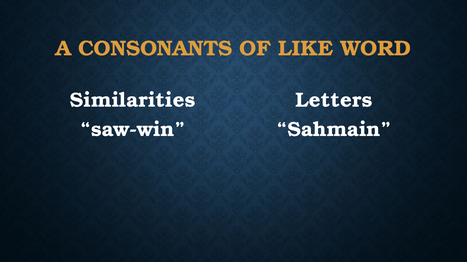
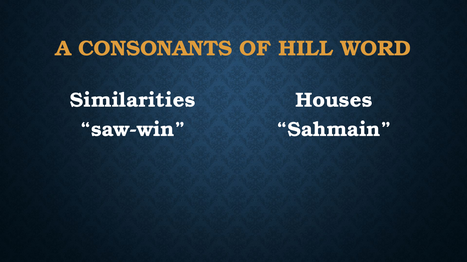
LIKE: LIKE -> HILL
Letters: Letters -> Houses
